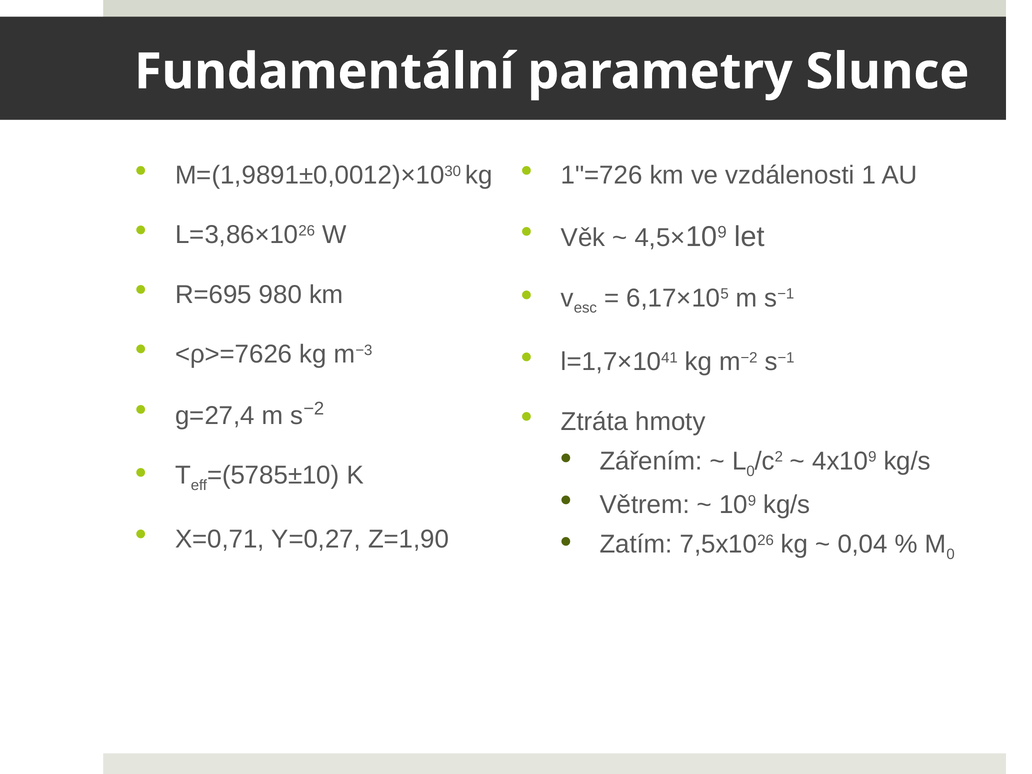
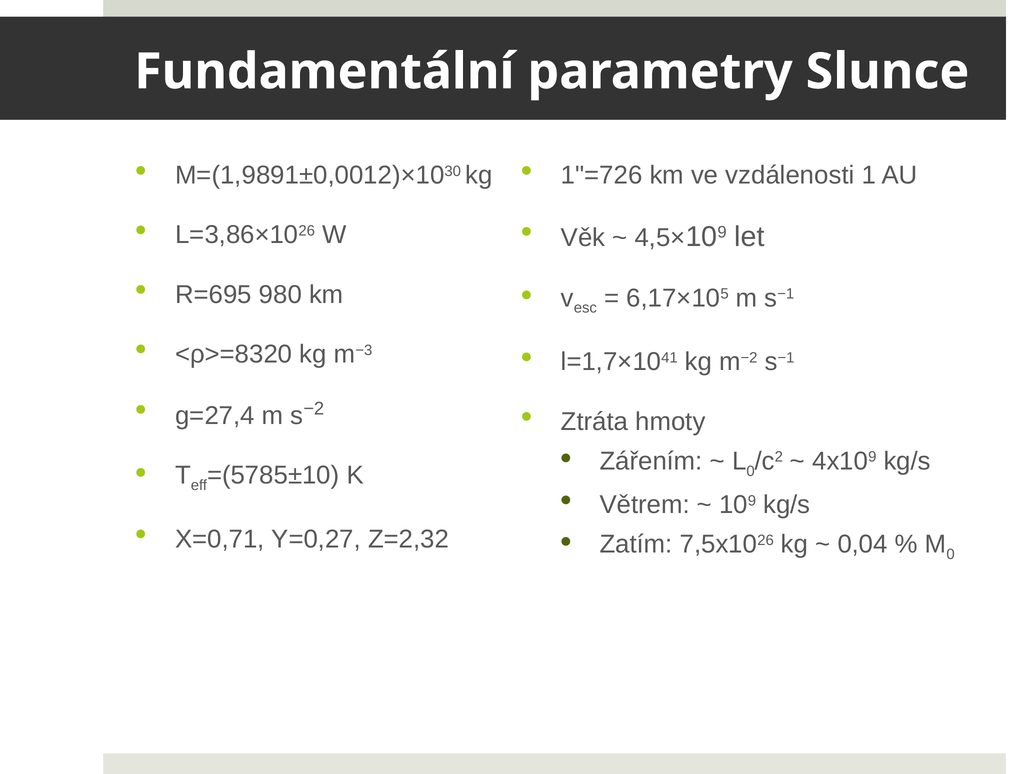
<ρ>=7626: <ρ>=7626 -> <ρ>=8320
Z=1,90: Z=1,90 -> Z=2,32
